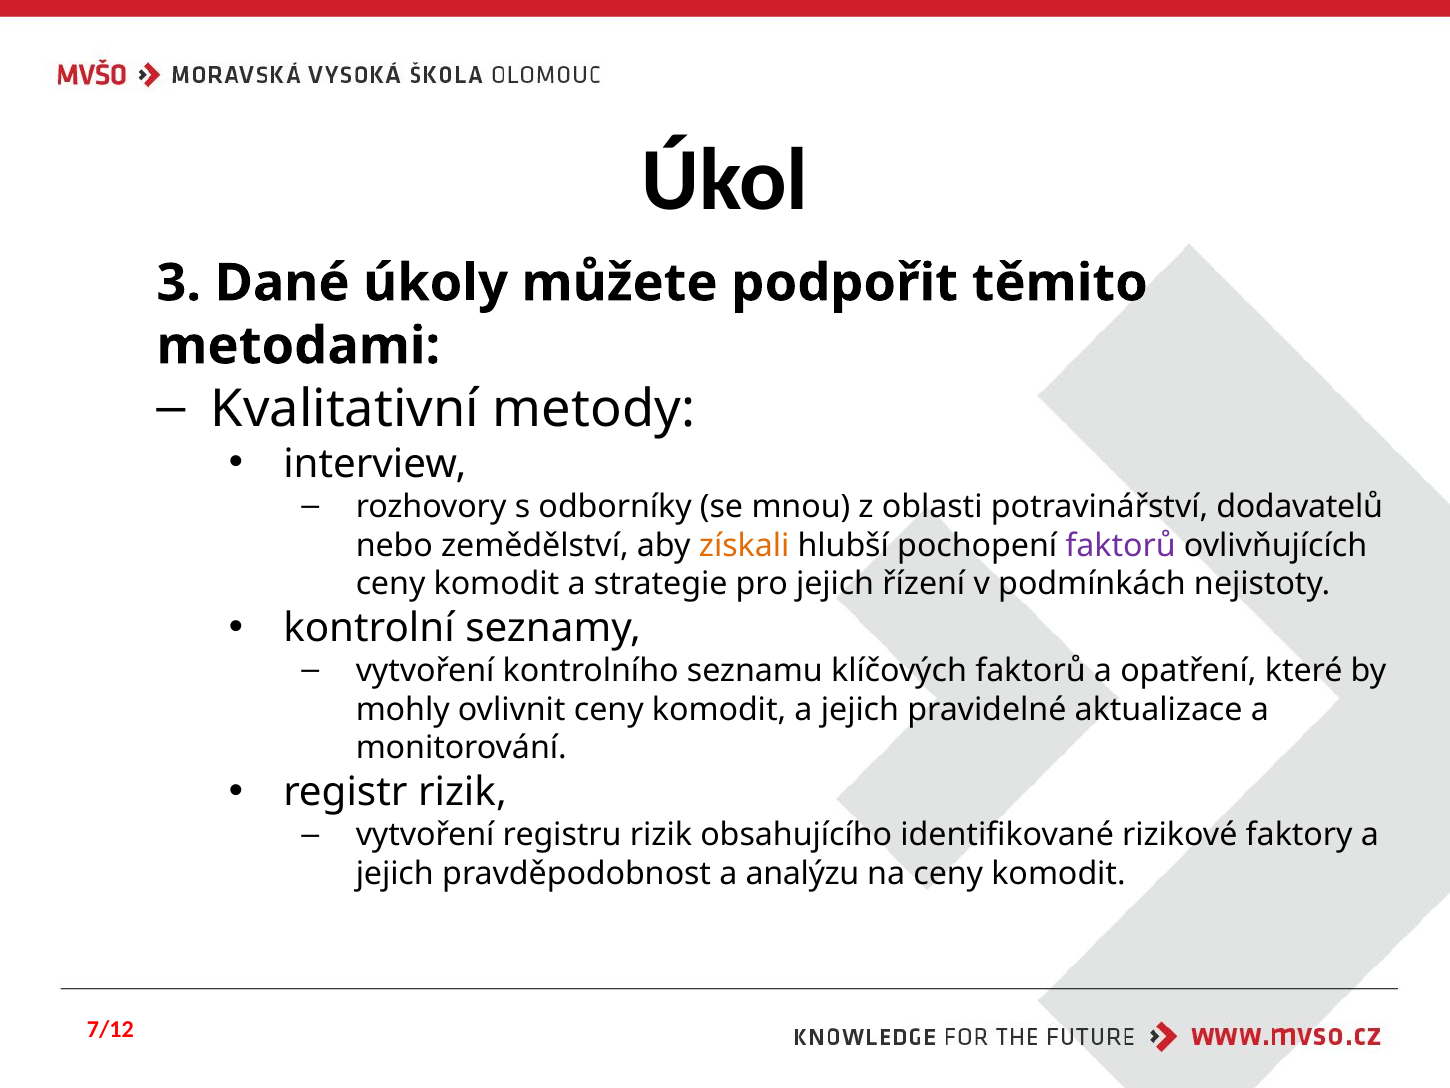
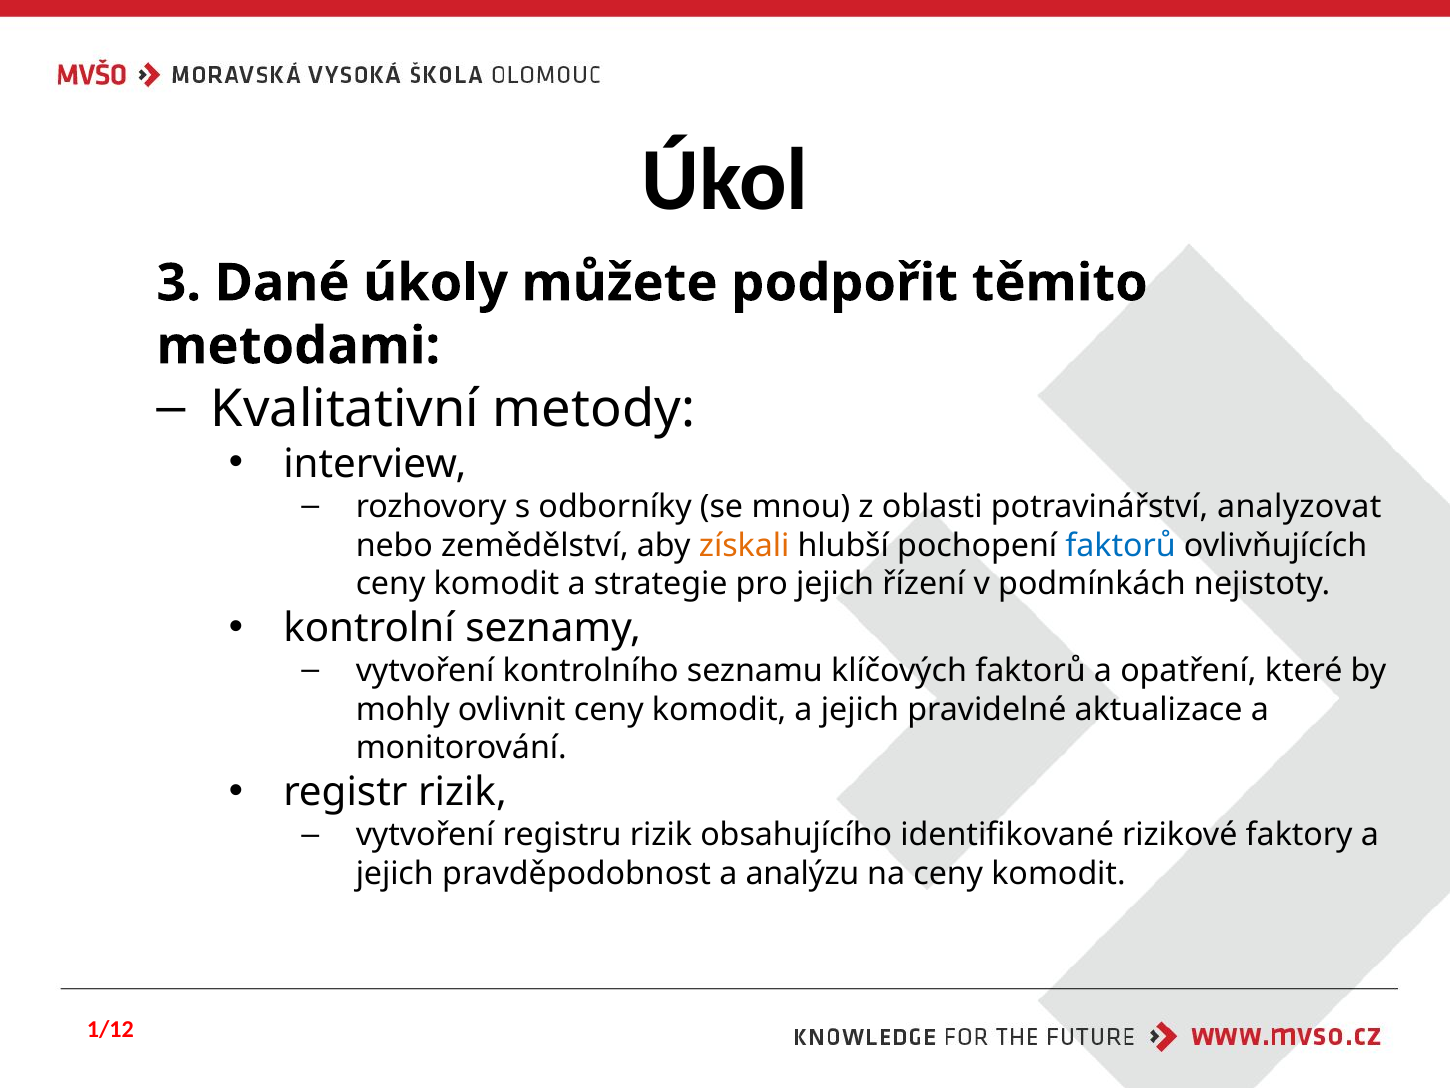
dodavatelů: dodavatelů -> analyzovat
faktorů at (1121, 545) colour: purple -> blue
7/12: 7/12 -> 1/12
